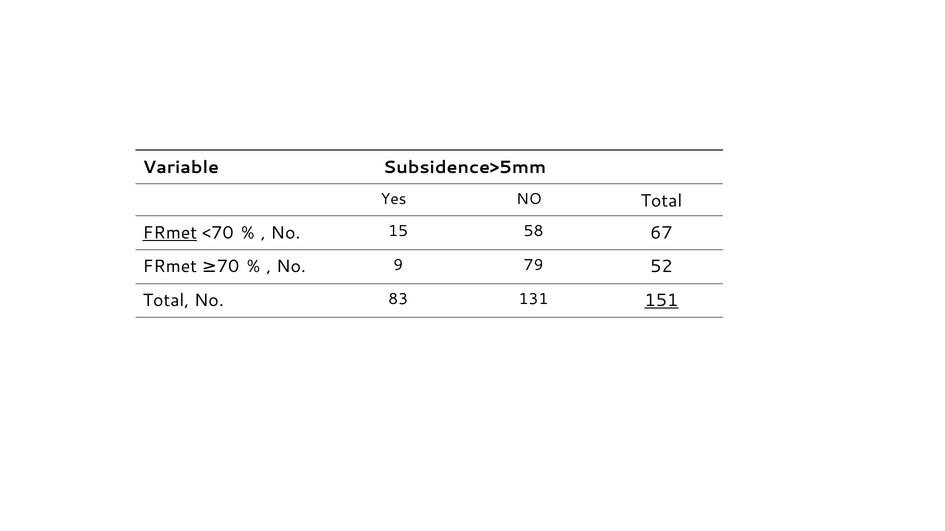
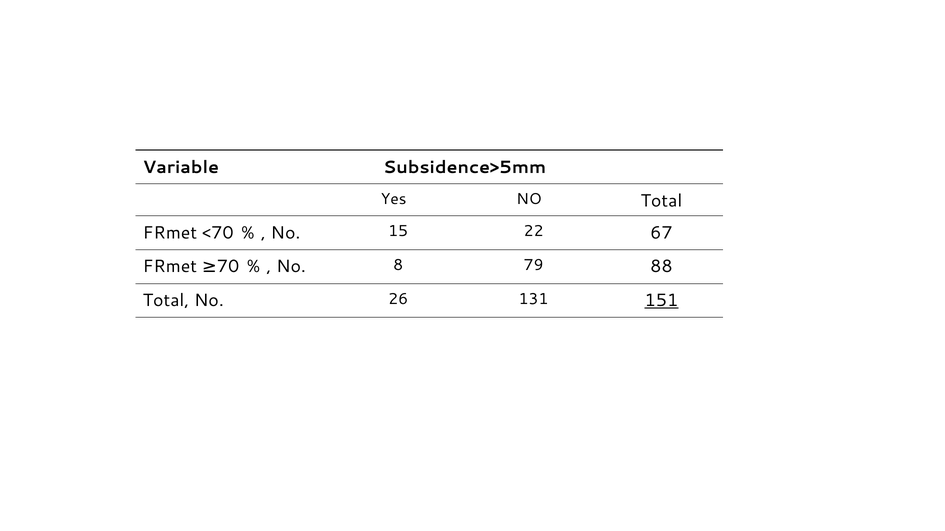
FRmet at (170, 233) underline: present -> none
58: 58 -> 22
9: 9 -> 8
52: 52 -> 88
83: 83 -> 26
